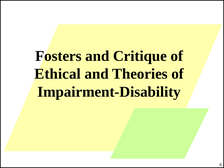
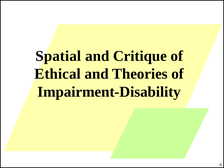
Fosters: Fosters -> Spatial
